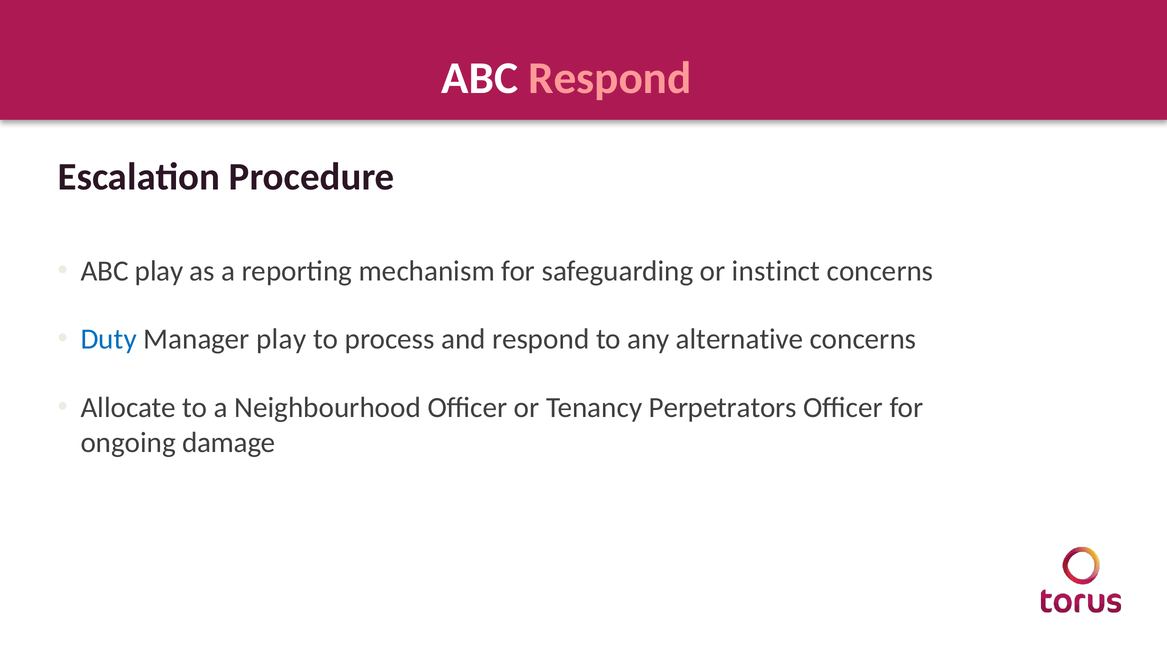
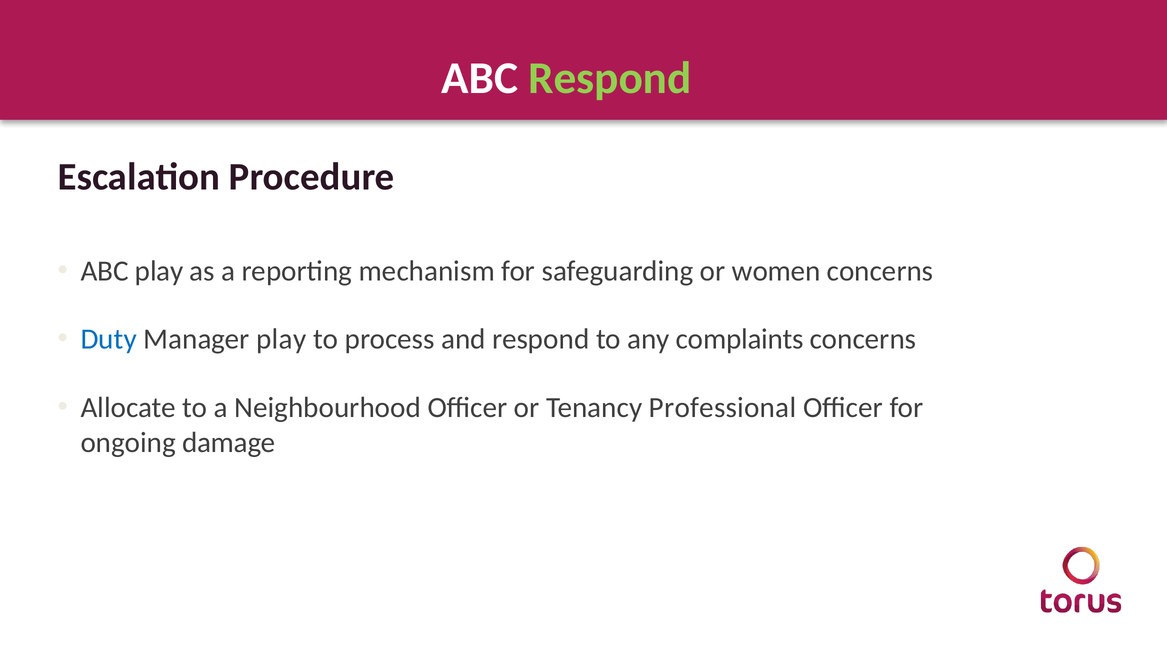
Respond at (610, 78) colour: pink -> light green
instinct: instinct -> women
alternative: alternative -> complaints
Perpetrators: Perpetrators -> Professional
